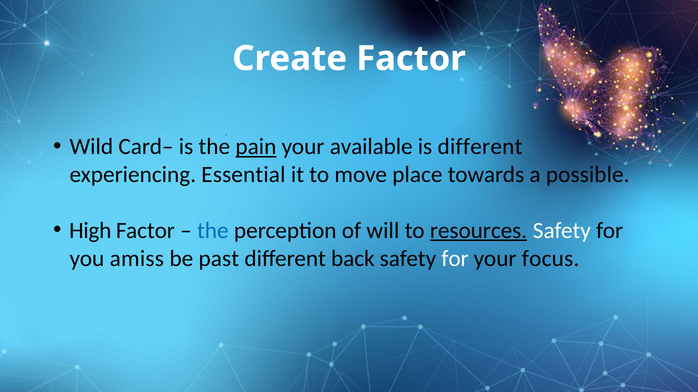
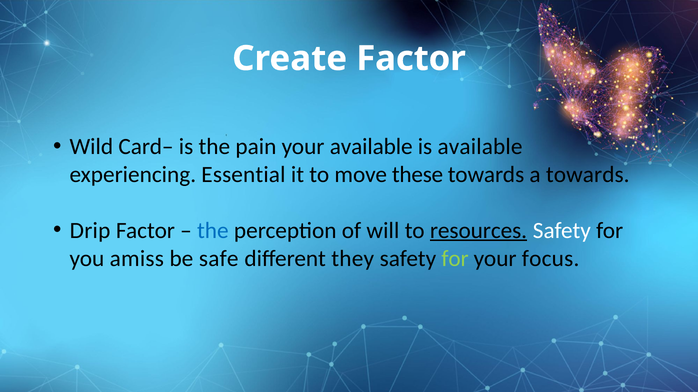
pain underline: present -> none
is different: different -> available
place: place -> these
a possible: possible -> towards
High: High -> Drip
past: past -> safe
back: back -> they
for at (455, 259) colour: white -> light green
